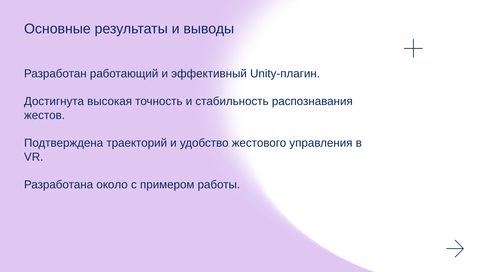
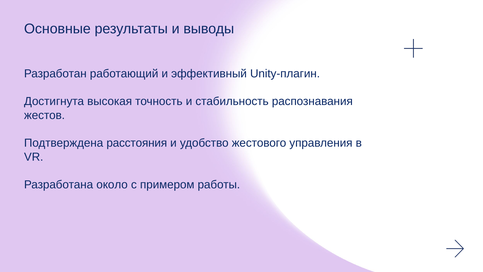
траекторий: траекторий -> расстояния
